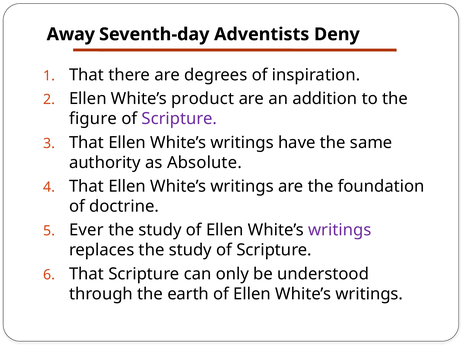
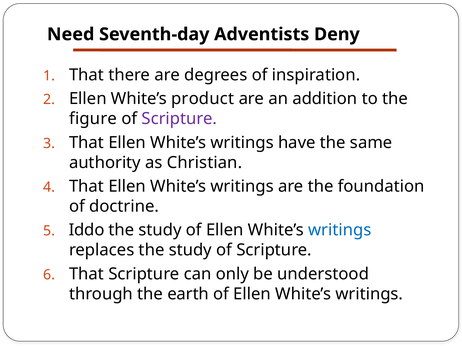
Away: Away -> Need
Absolute: Absolute -> Christian
Ever: Ever -> Iddo
writings at (340, 230) colour: purple -> blue
